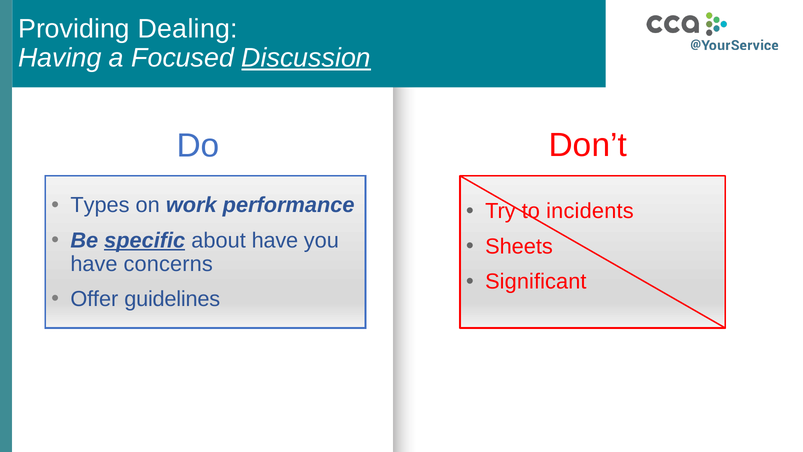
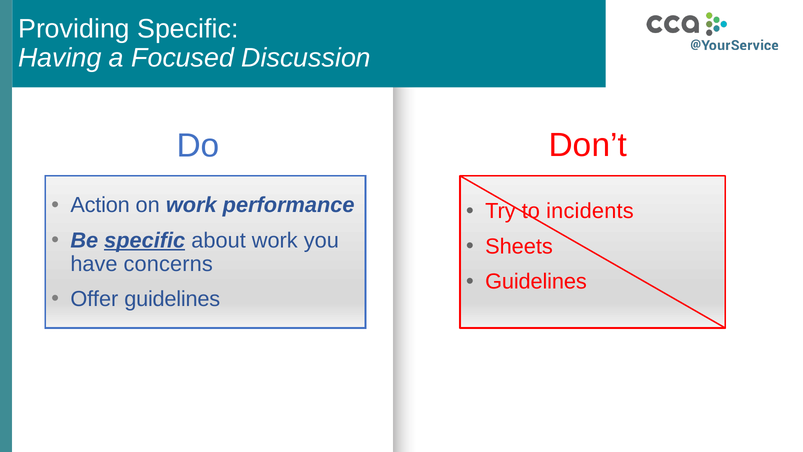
Providing Dealing: Dealing -> Specific
Discussion underline: present -> none
Types: Types -> Action
about have: have -> work
Significant at (536, 281): Significant -> Guidelines
